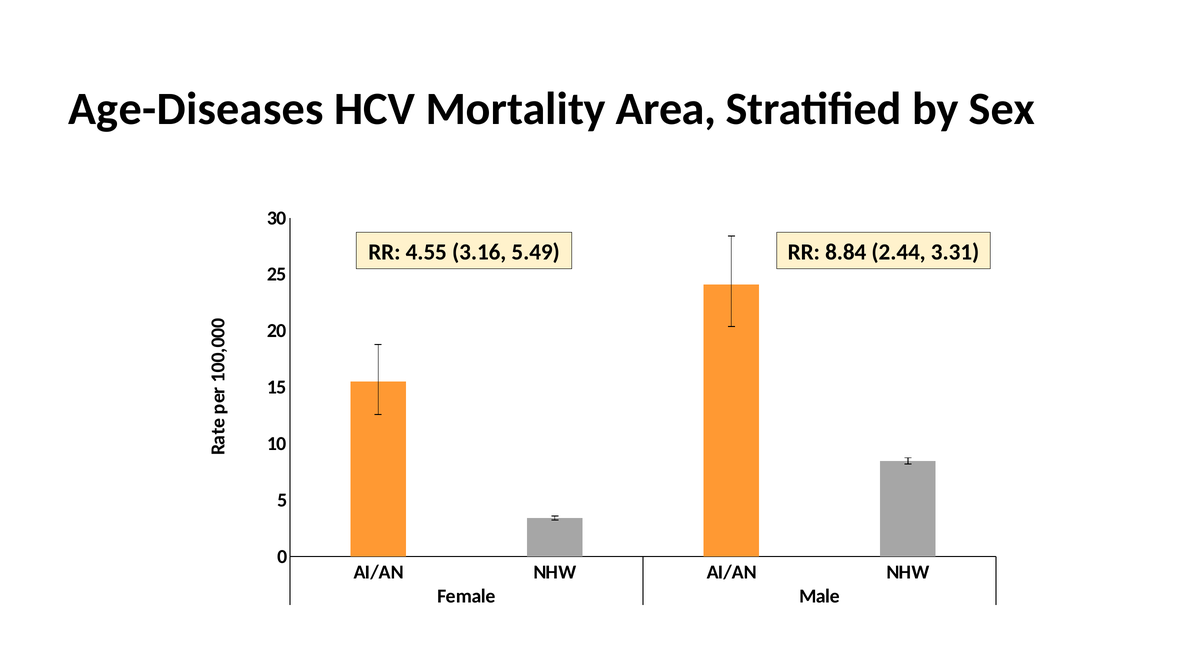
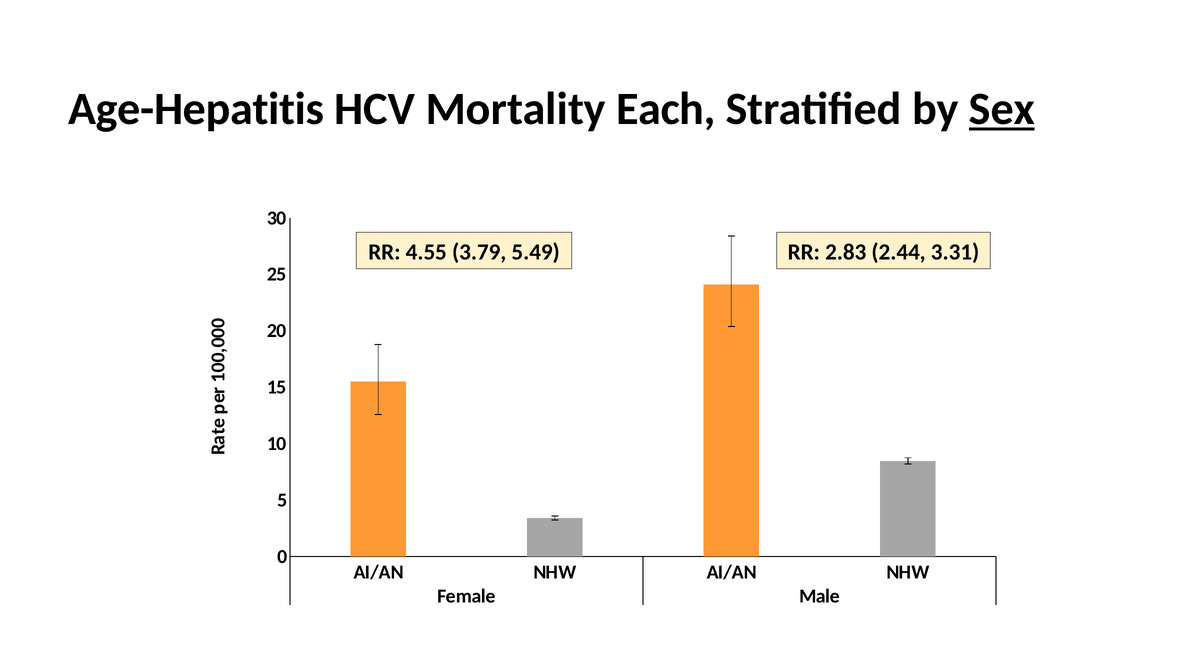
Age-Diseases: Age-Diseases -> Age-Hepatitis
Area: Area -> Each
Sex underline: none -> present
3.16: 3.16 -> 3.79
8.84: 8.84 -> 2.83
